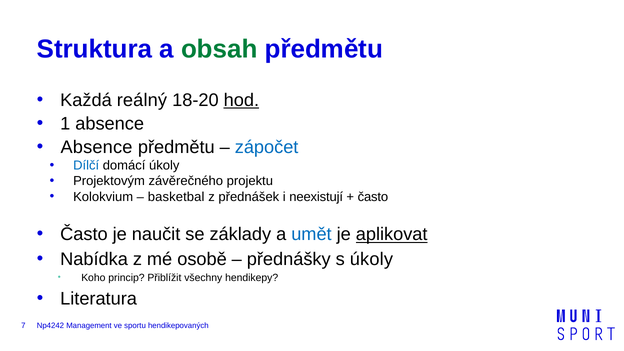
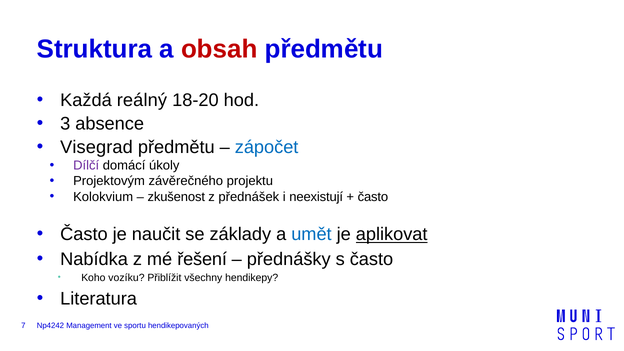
obsah colour: green -> red
hod underline: present -> none
1: 1 -> 3
Absence at (96, 147): Absence -> Visegrad
Dílčí colour: blue -> purple
basketbal: basketbal -> zkušenost
osobě: osobě -> řešení
s úkoly: úkoly -> často
princip: princip -> vozíku
